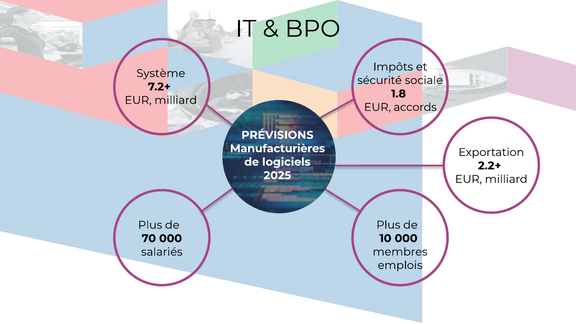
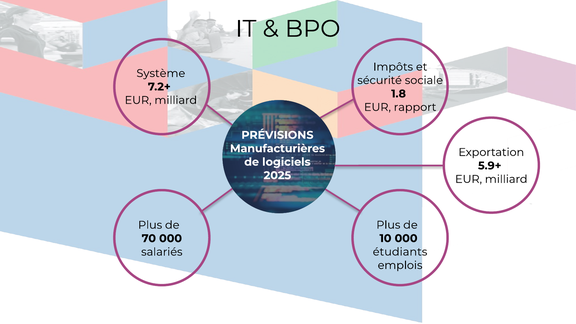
accords: accords -> rapport
2.2+: 2.2+ -> 5.9+
membres: membres -> étudiants
